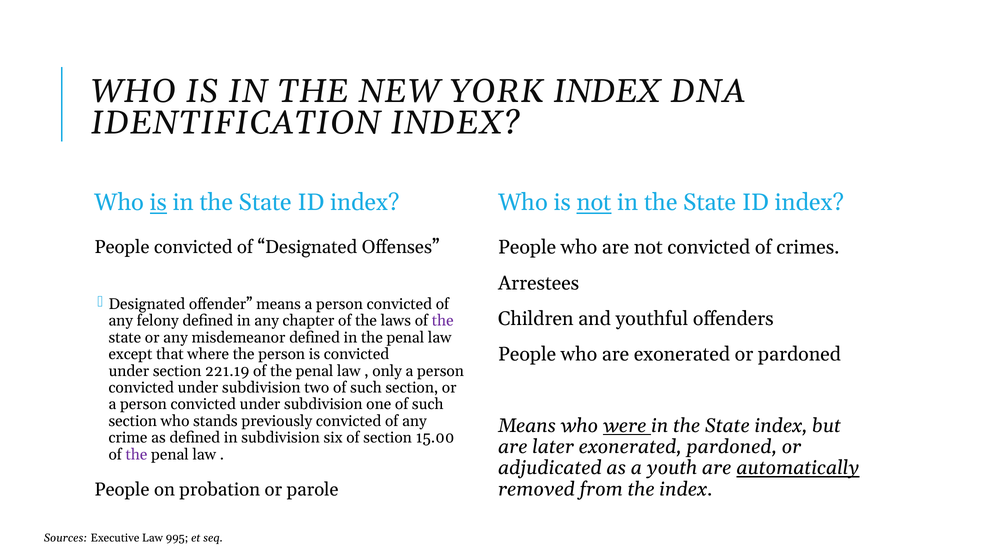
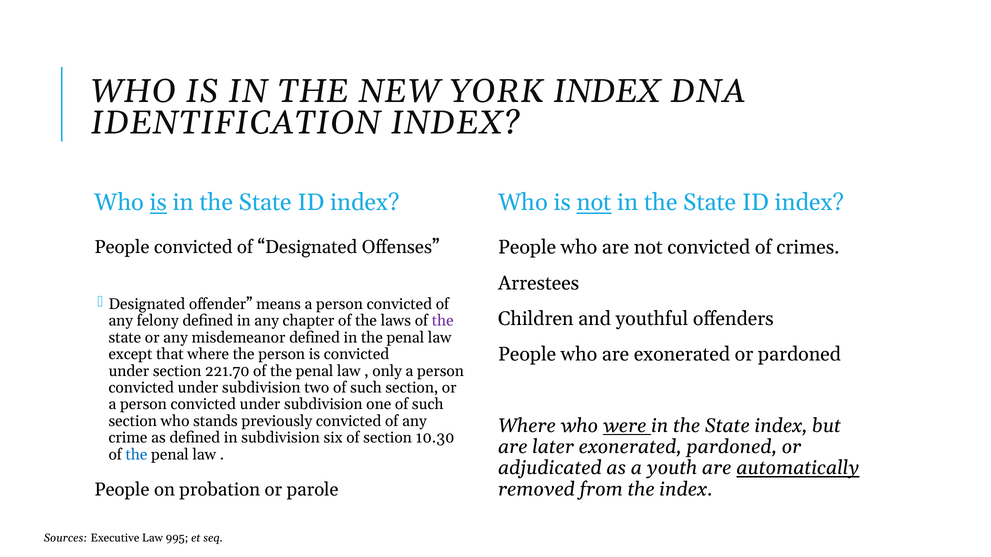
221.19: 221.19 -> 221.70
Means at (527, 426): Means -> Where
15.00: 15.00 -> 10.30
the at (137, 455) colour: purple -> blue
